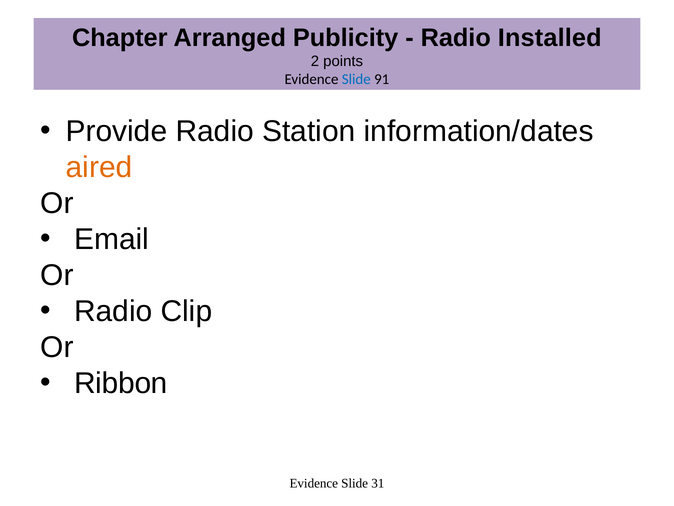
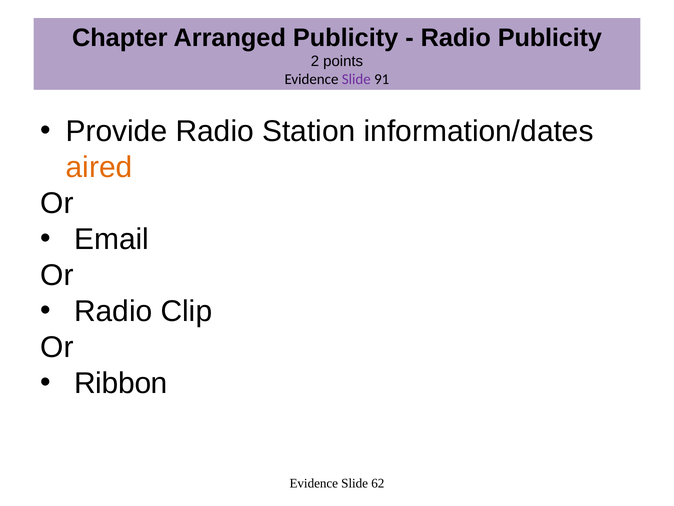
Radio Installed: Installed -> Publicity
Slide at (356, 79) colour: blue -> purple
31: 31 -> 62
